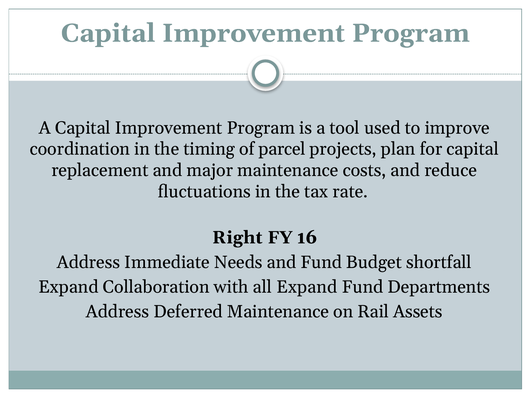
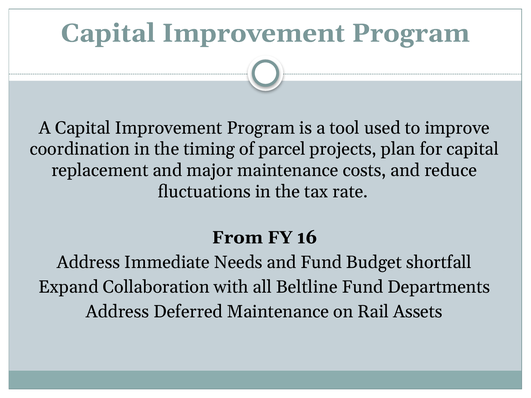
Right: Right -> From
all Expand: Expand -> Beltline
